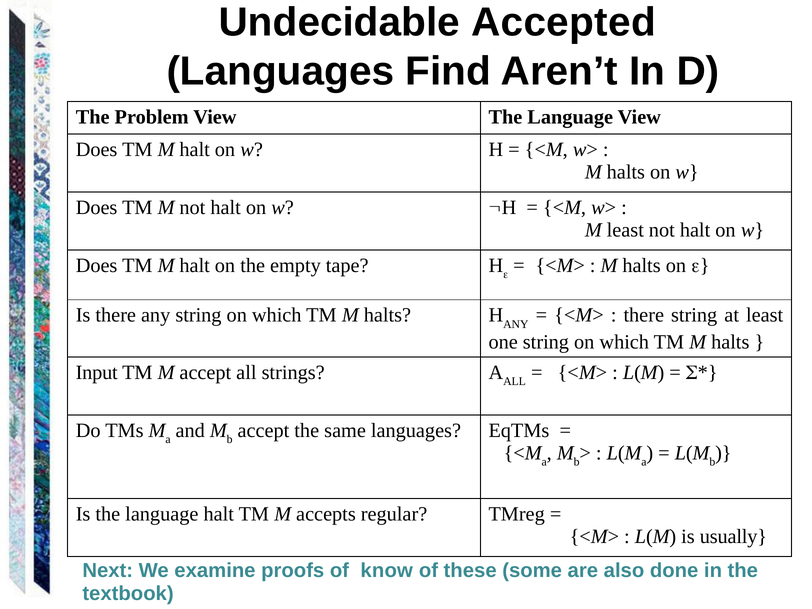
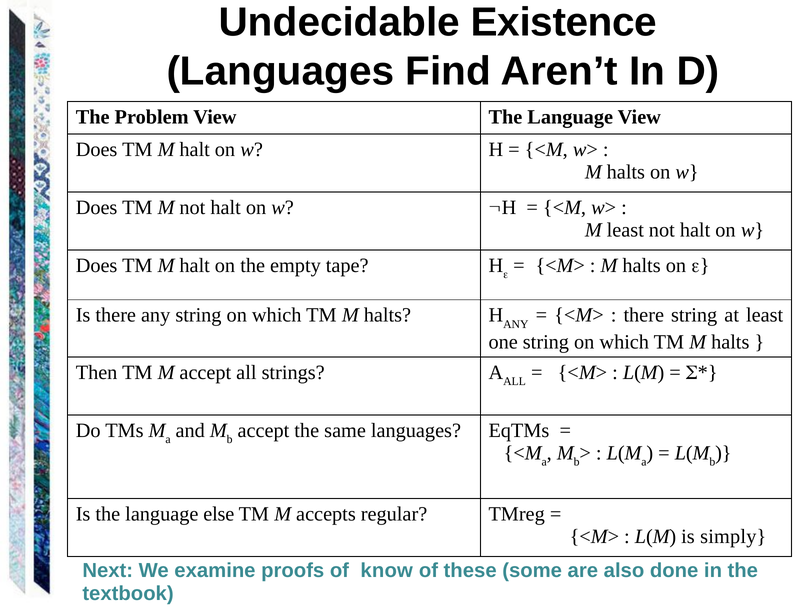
Accepted: Accepted -> Existence
Input: Input -> Then
language halt: halt -> else
usually: usually -> simply
